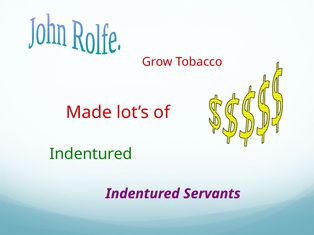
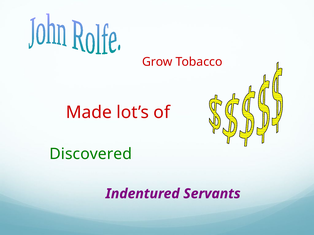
Indentured at (91, 154): Indentured -> Discovered
